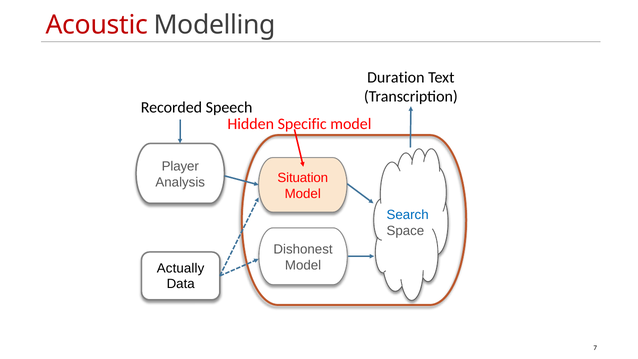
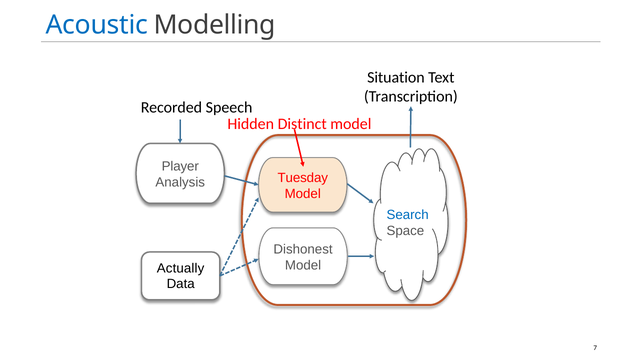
Acoustic colour: red -> blue
Duration: Duration -> Situation
Specific: Specific -> Distinct
Situation: Situation -> Tuesday
